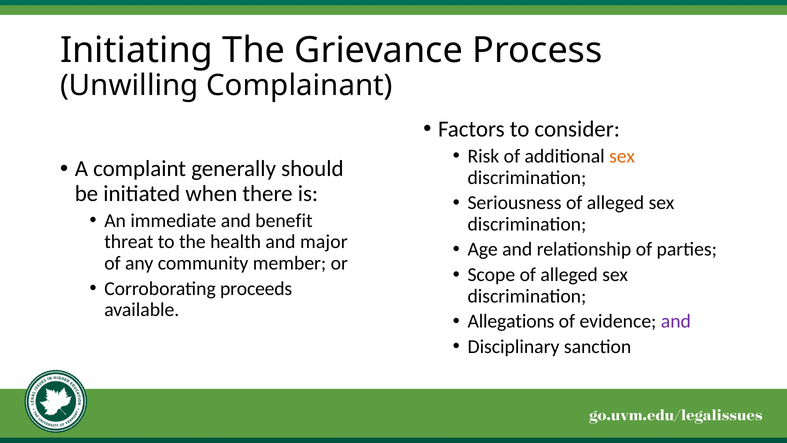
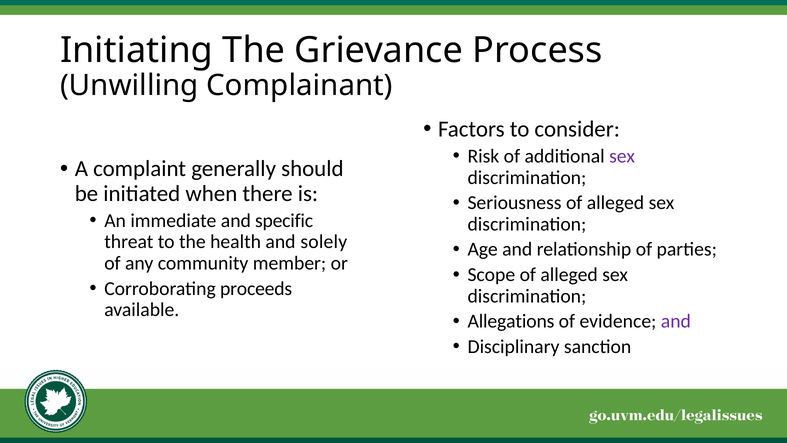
sex at (622, 156) colour: orange -> purple
benefit: benefit -> specific
major: major -> solely
